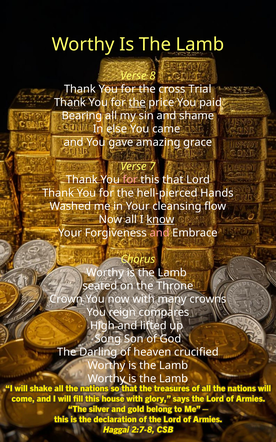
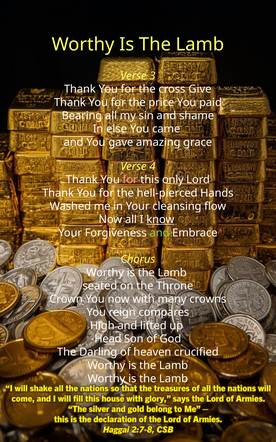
8: 8 -> 3
Trial: Trial -> Give
the at (137, 102) underline: present -> none
7: 7 -> 4
that: that -> only
and at (160, 233) colour: pink -> light green
Song: Song -> Head
